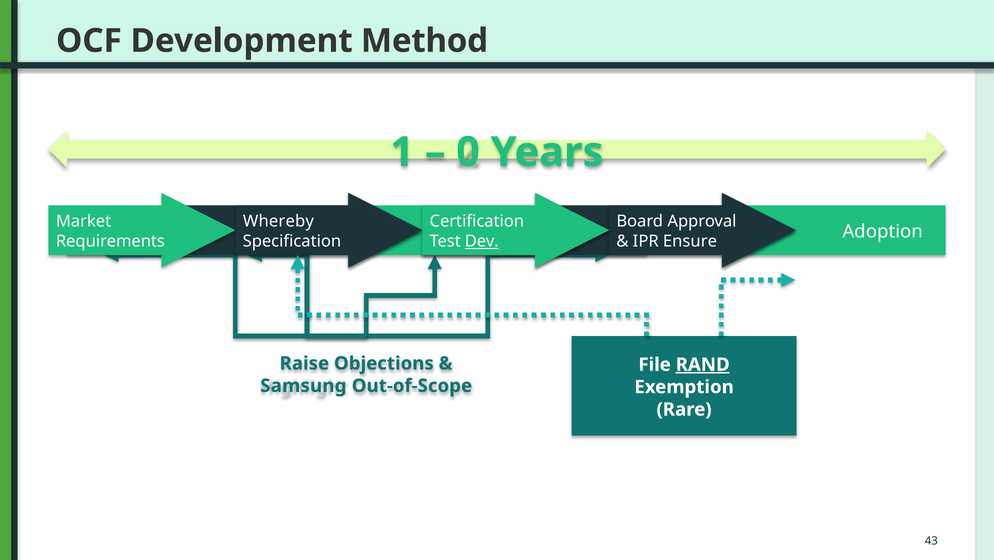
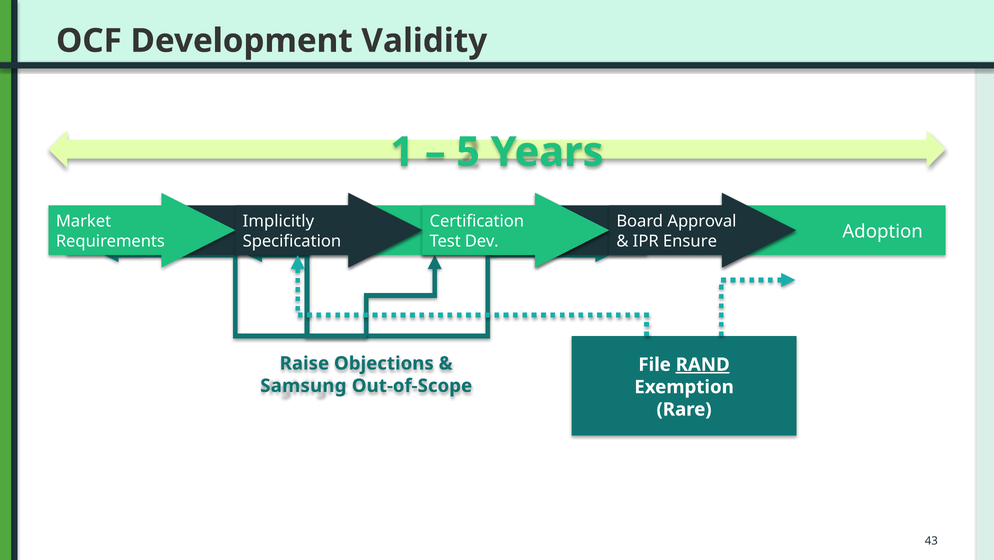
Method: Method -> Validity
0: 0 -> 5
Whereby: Whereby -> Implicitly
Dev underline: present -> none
